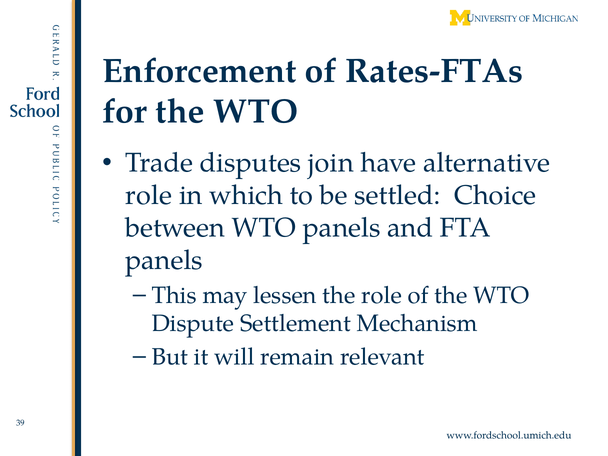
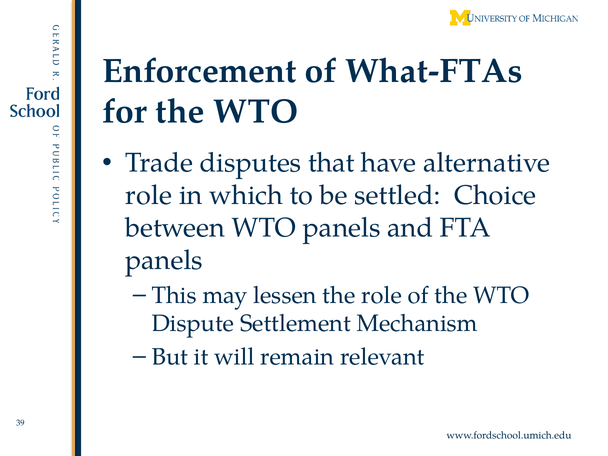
Rates-FTAs: Rates-FTAs -> What-FTAs
join: join -> that
